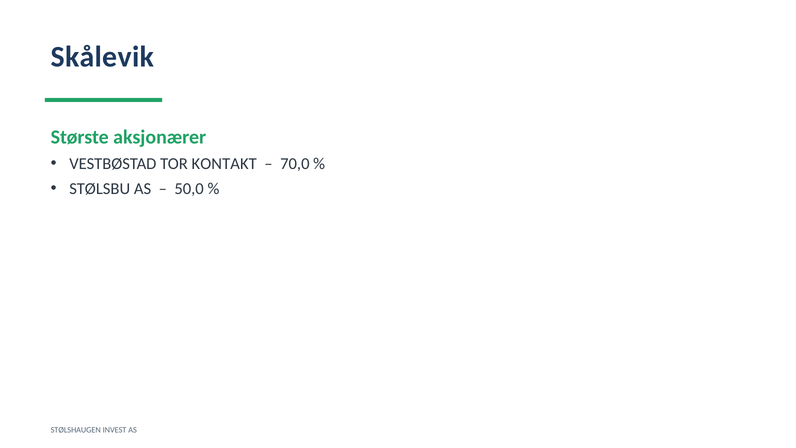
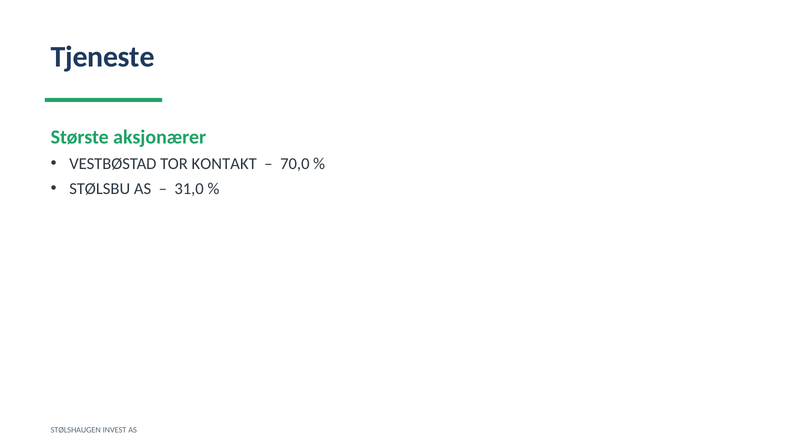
Skålevik: Skålevik -> Tjeneste
50,0: 50,0 -> 31,0
